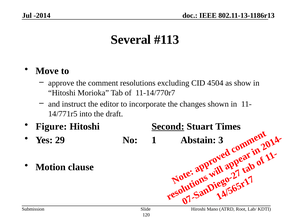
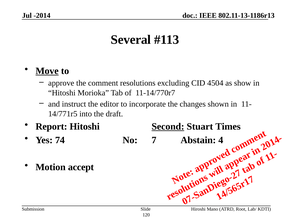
Move underline: none -> present
Figure: Figure -> Report
29: 29 -> 74
No 1: 1 -> 7
Abstain 3: 3 -> 4
clause: clause -> accept
